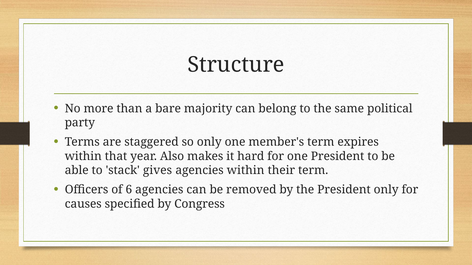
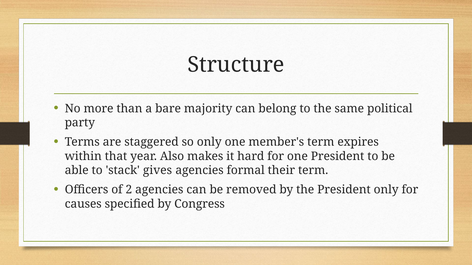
agencies within: within -> formal
6: 6 -> 2
